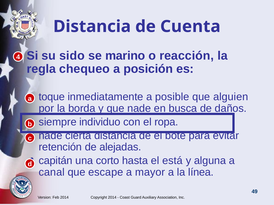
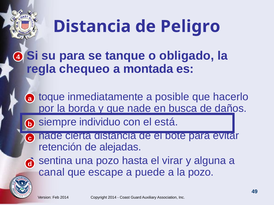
Cuenta: Cuenta -> Peligro
su sido: sido -> para
marino: marino -> tanque
reacción: reacción -> obligado
posición: posición -> montada
alguien: alguien -> hacerlo
ropa: ropa -> está
capitán: capitán -> sentina
una corto: corto -> pozo
está: está -> virar
mayor: mayor -> puede
la línea: línea -> pozo
